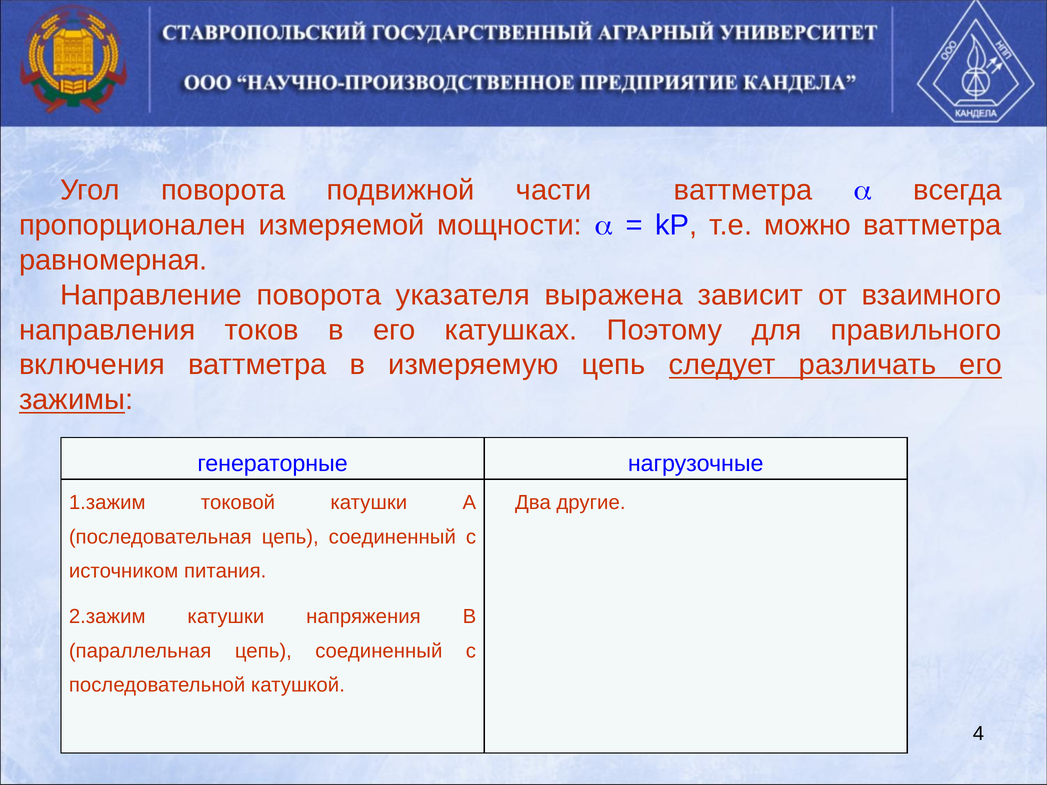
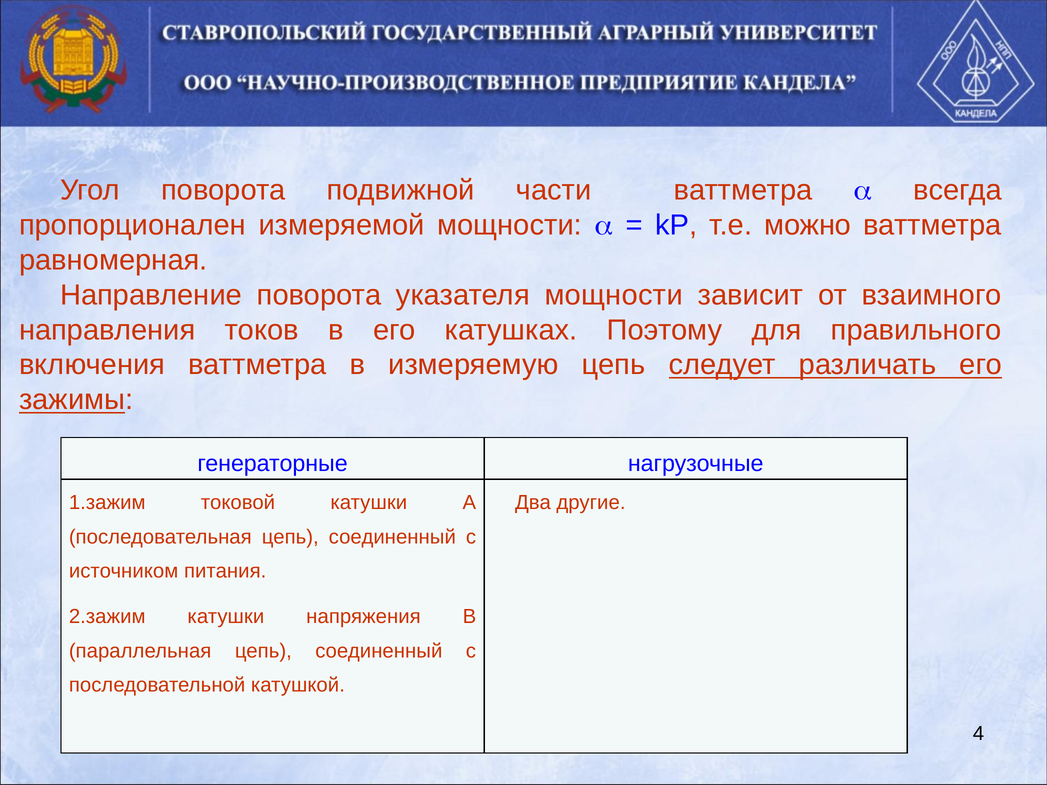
указателя выражена: выражена -> мощности
